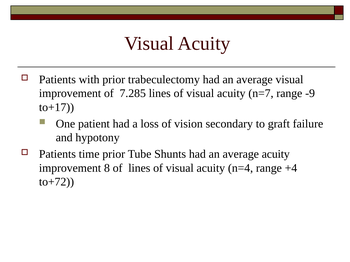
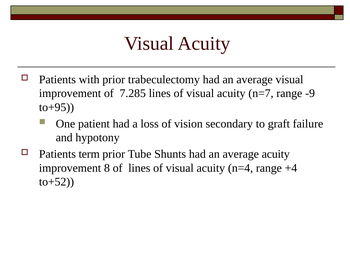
to+17: to+17 -> to+95
time: time -> term
to+72: to+72 -> to+52
